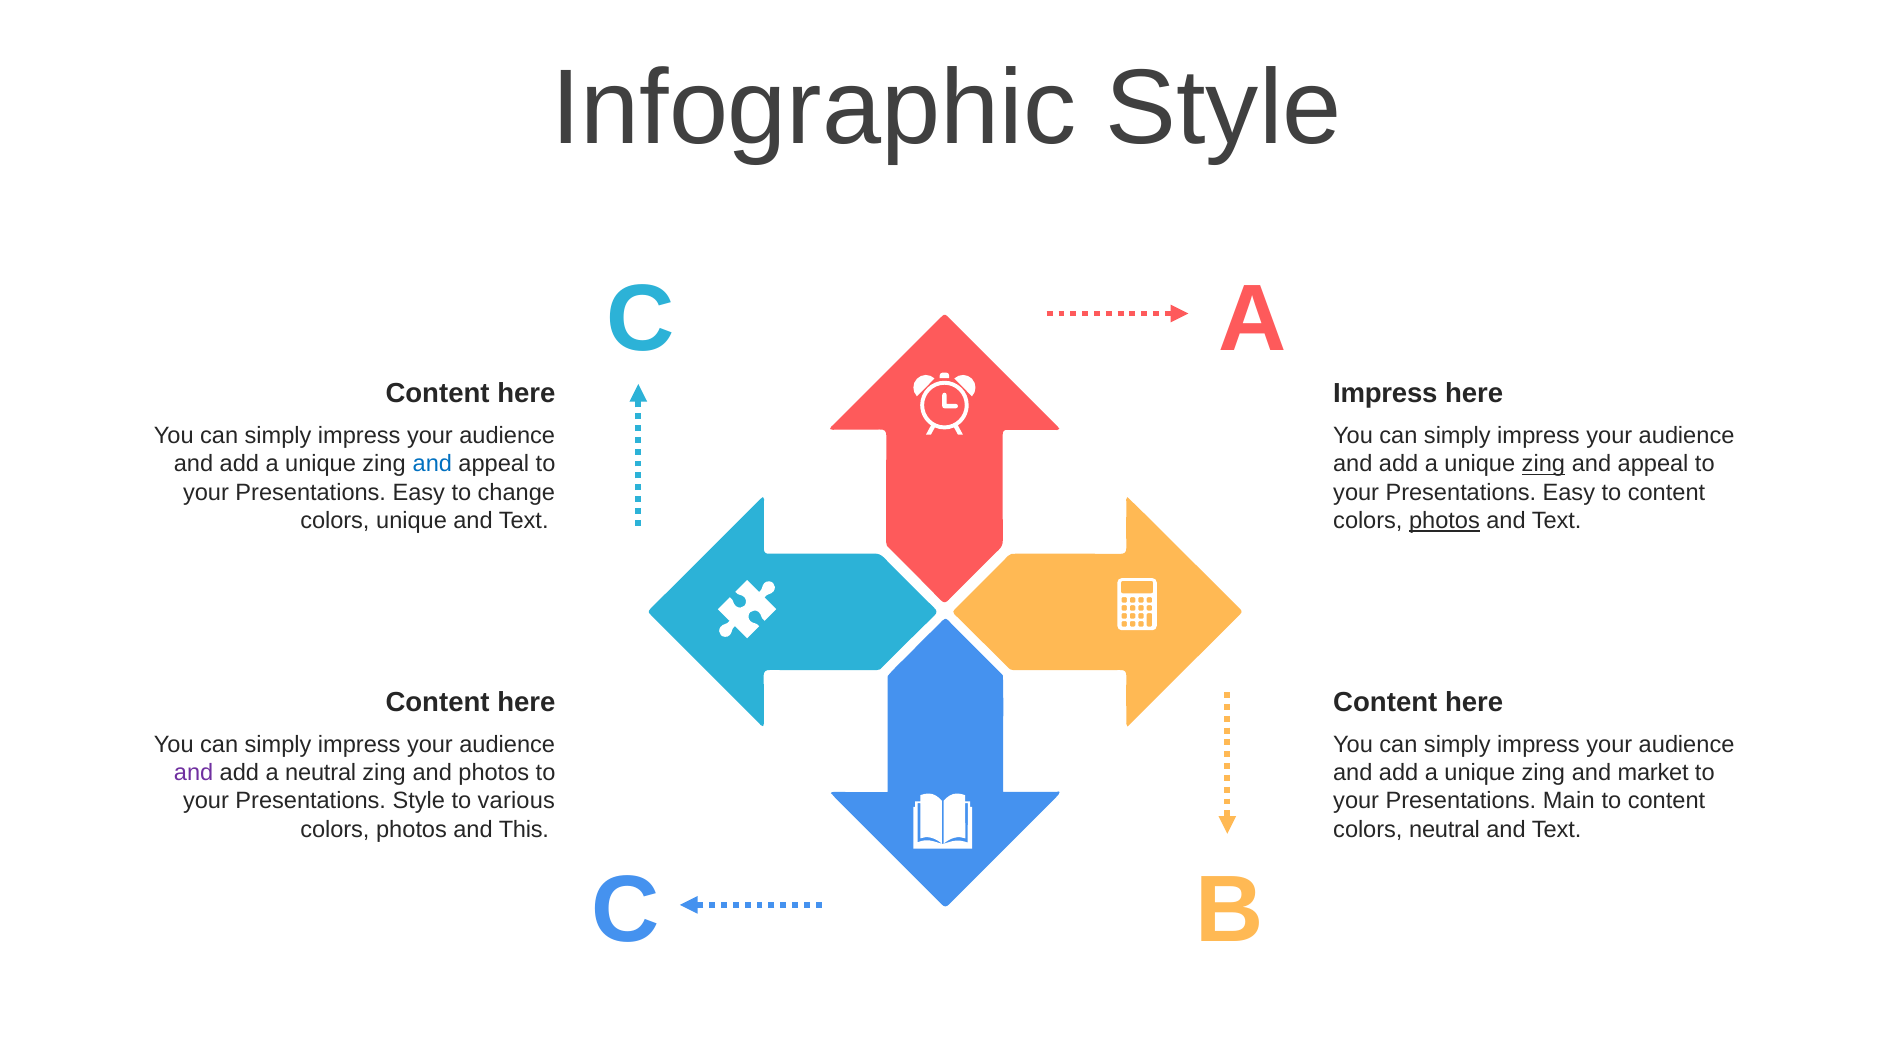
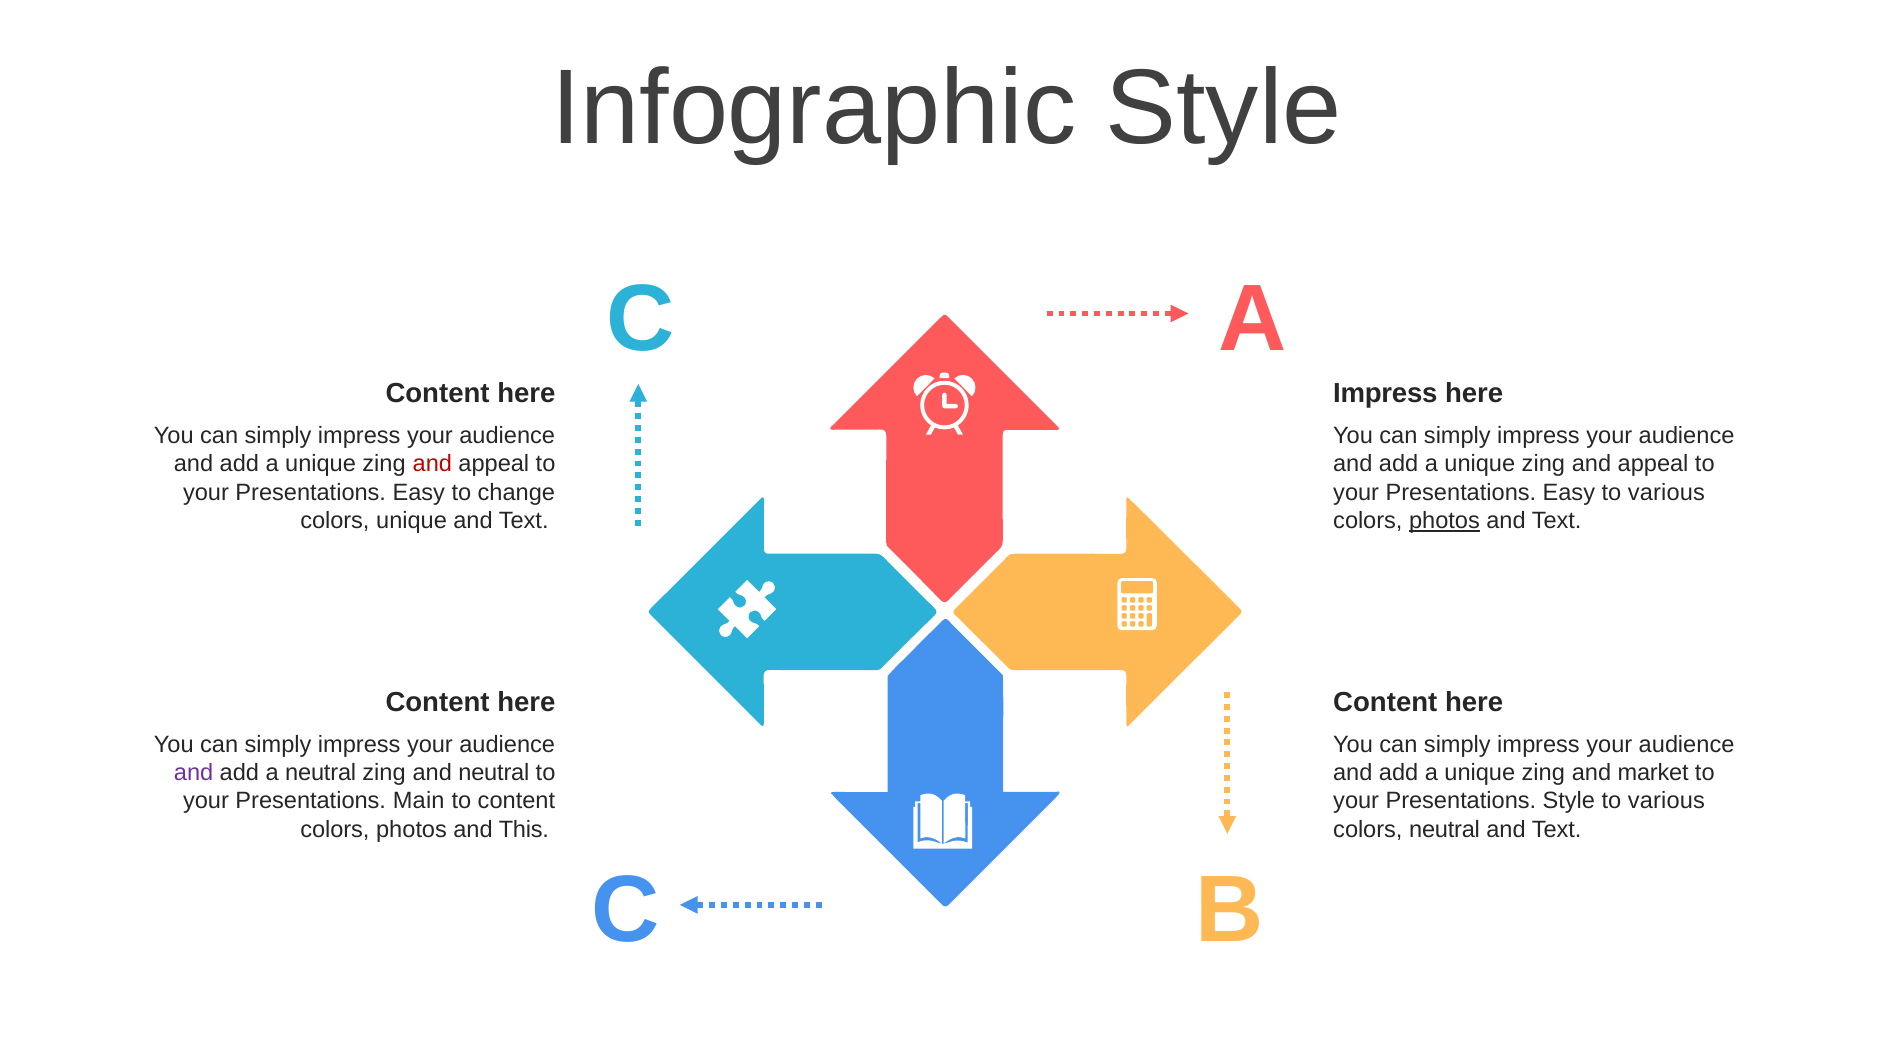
and at (432, 464) colour: blue -> red
zing at (1543, 464) underline: present -> none
Easy to content: content -> various
and photos: photos -> neutral
Presentations Style: Style -> Main
to various: various -> content
Presentations Main: Main -> Style
content at (1666, 802): content -> various
